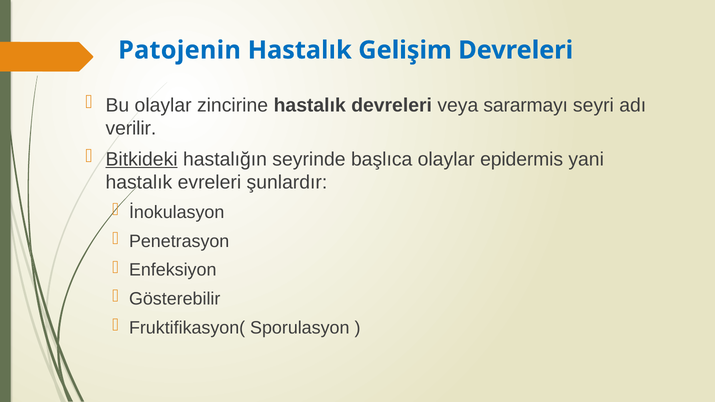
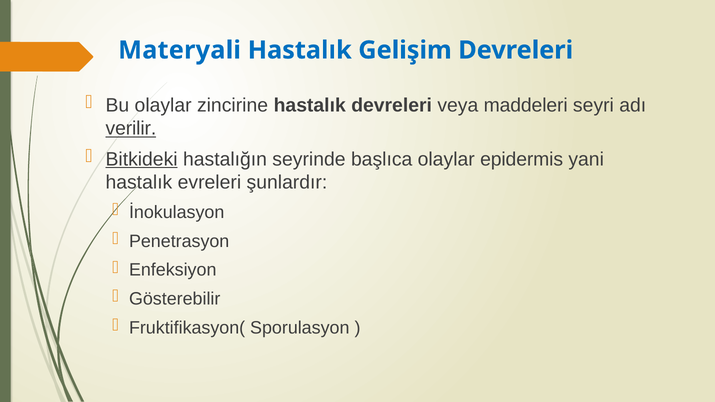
Patojenin: Patojenin -> Materyali
sararmayı: sararmayı -> maddeleri
verilir underline: none -> present
